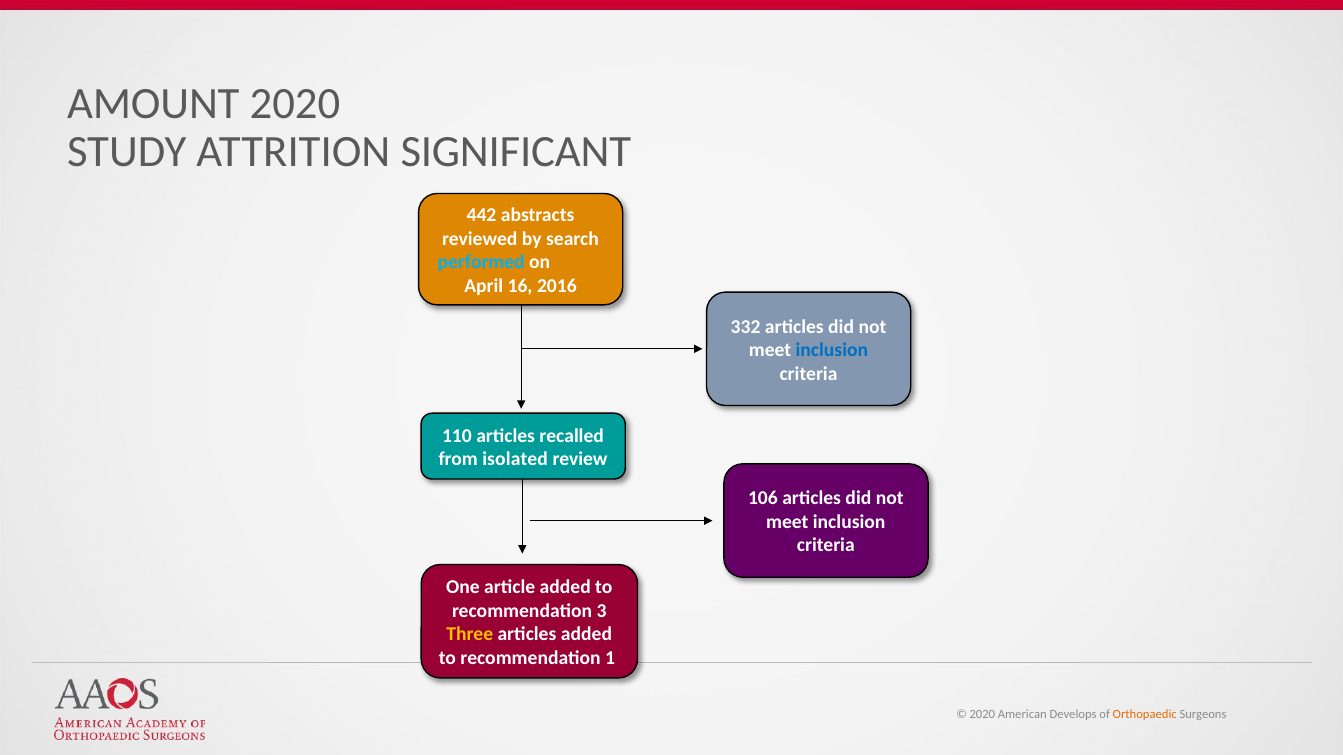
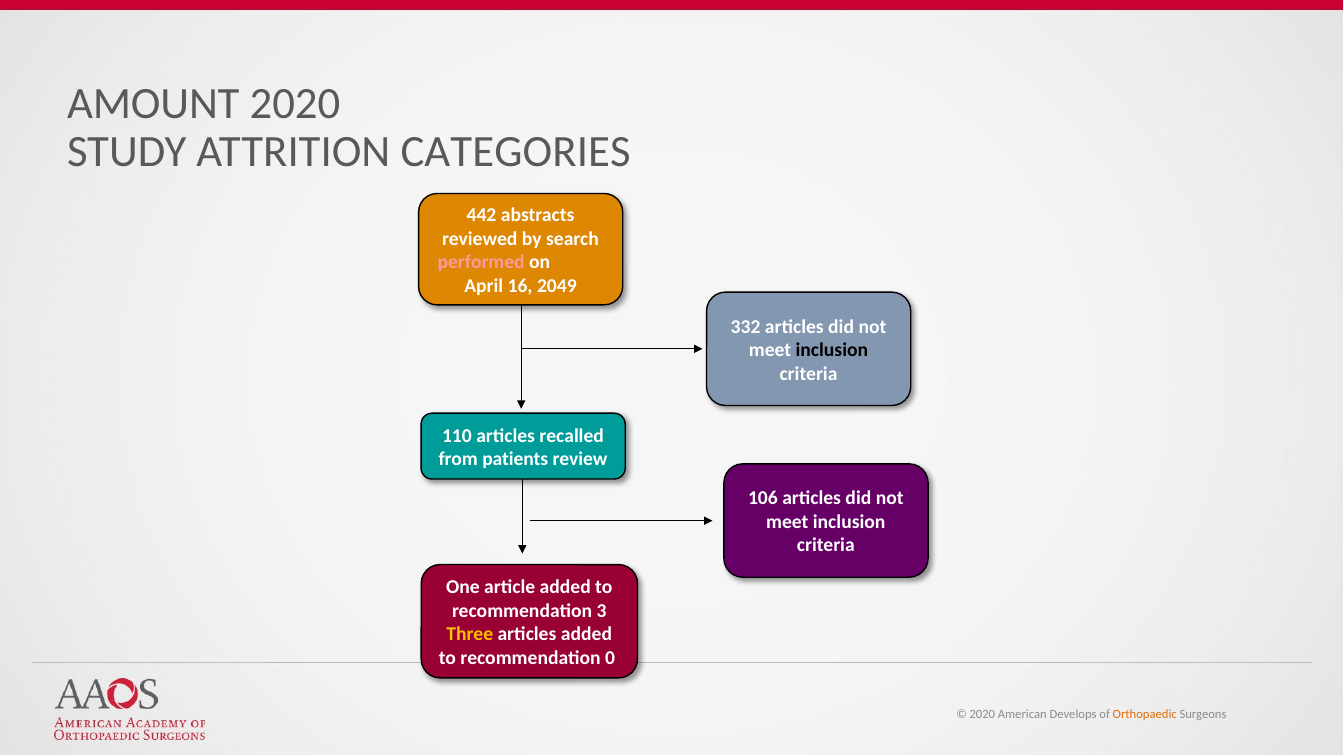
SIGNIFICANT: SIGNIFICANT -> CATEGORIES
performed colour: light blue -> pink
2016: 2016 -> 2049
inclusion at (832, 350) colour: blue -> black
isolated: isolated -> patients
1: 1 -> 0
